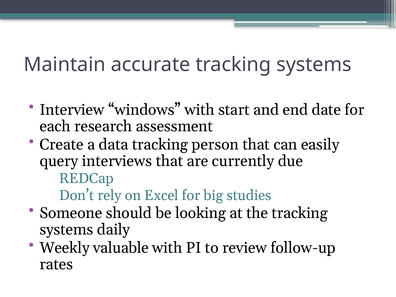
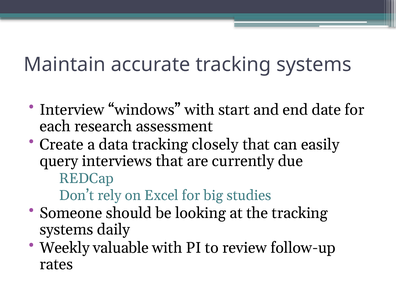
person: person -> closely
